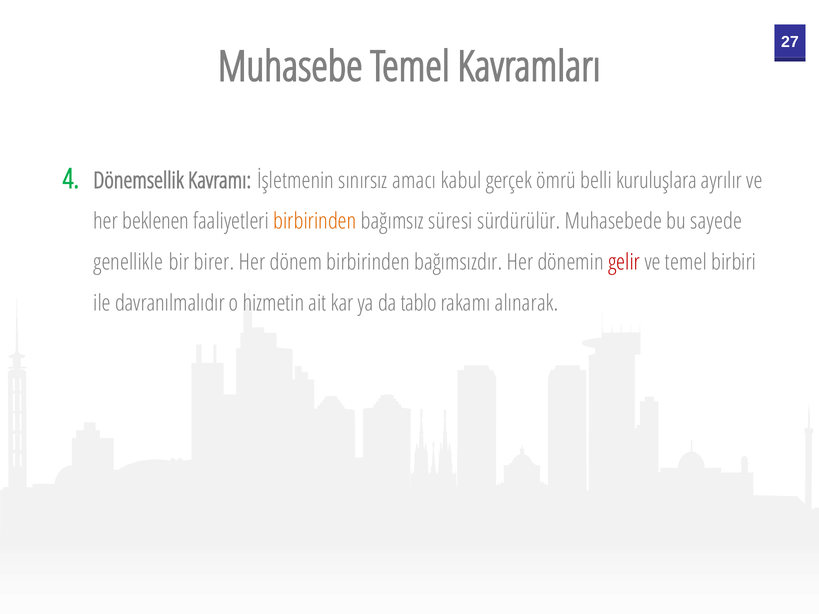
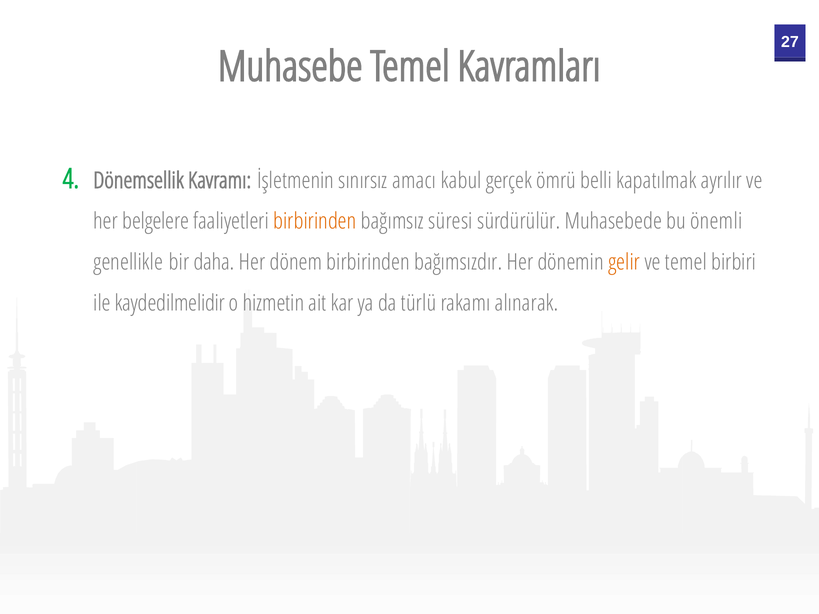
kuruluşlara: kuruluşlara -> kapatılmak
beklenen: beklenen -> belgelere
sayede: sayede -> önemli
birer: birer -> daha
gelir colour: red -> orange
davranılmalıdır: davranılmalıdır -> kaydedilmelidir
tablo: tablo -> türlü
